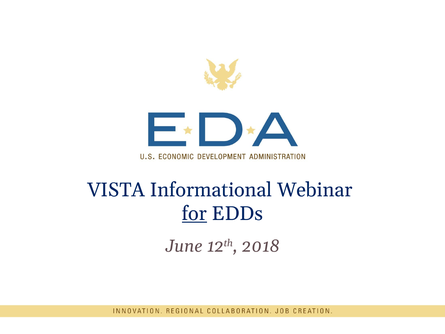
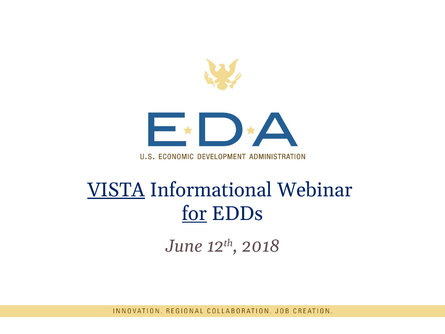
VISTA underline: none -> present
